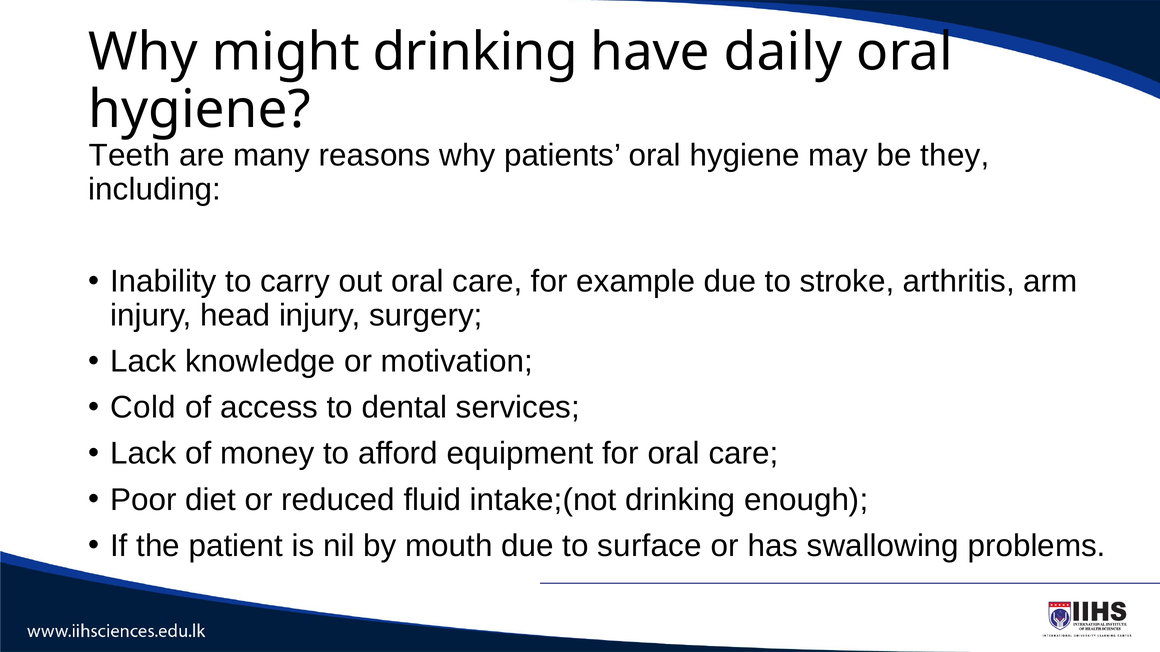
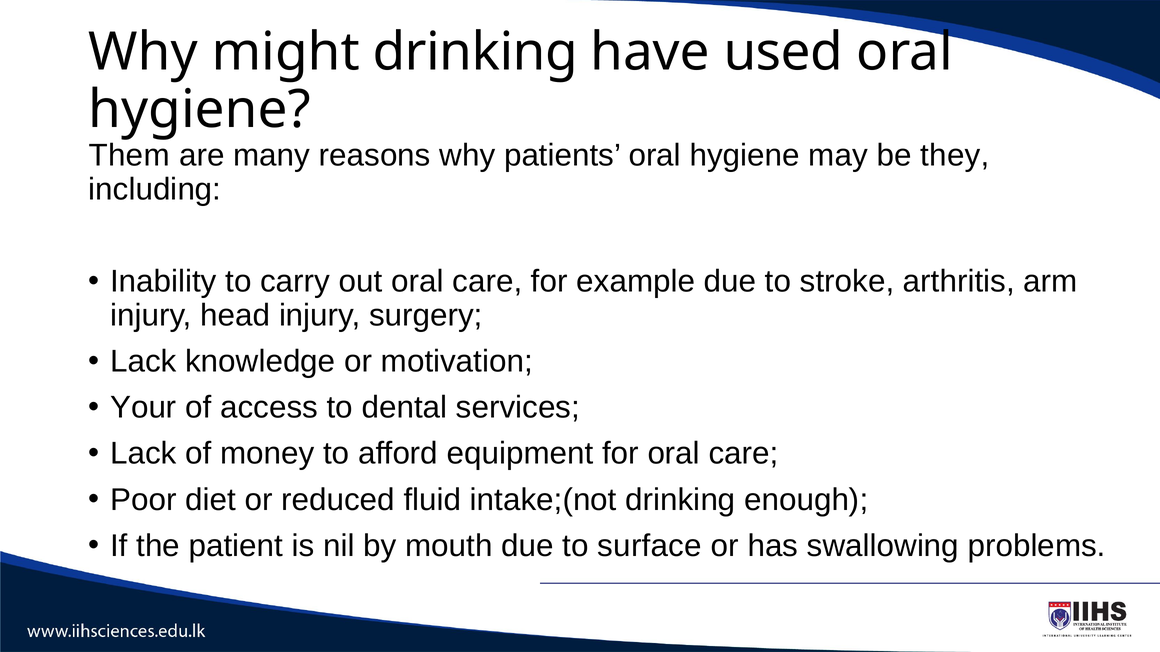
daily: daily -> used
Teeth: Teeth -> Them
Cold: Cold -> Your
